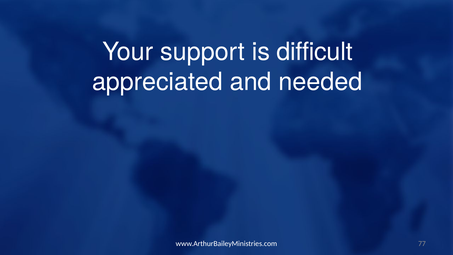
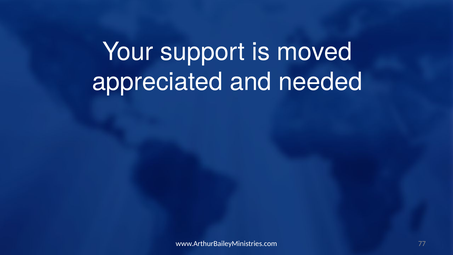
difficult: difficult -> moved
